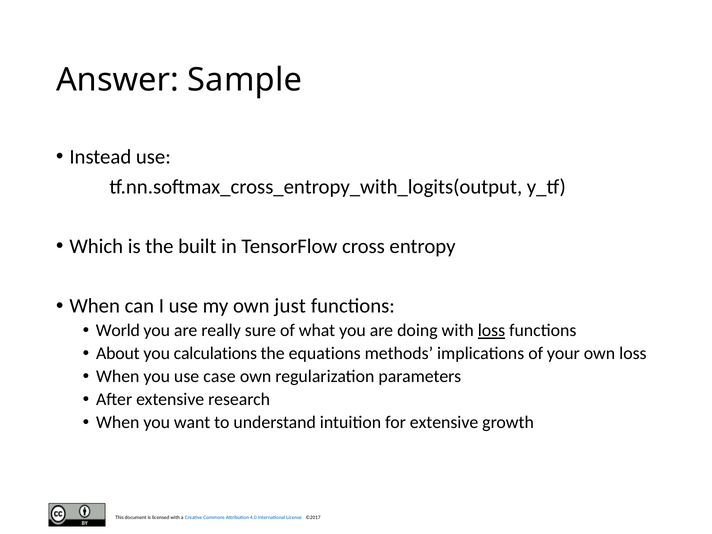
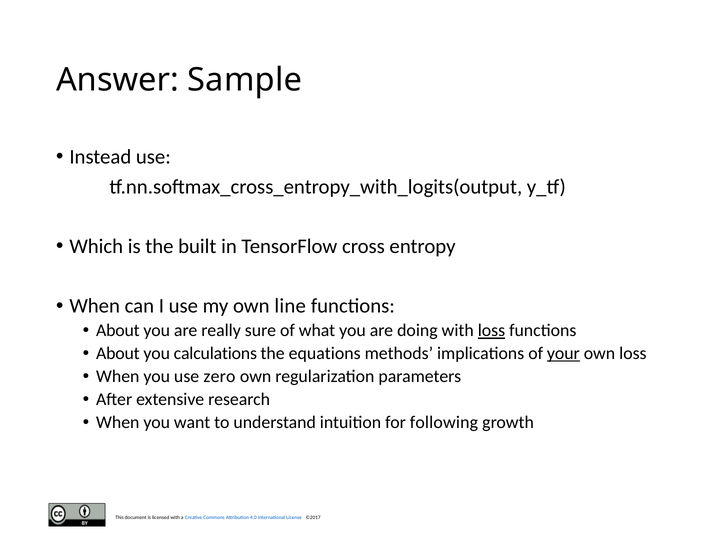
just: just -> line
World at (118, 331): World -> About
your underline: none -> present
case: case -> zero
for extensive: extensive -> following
